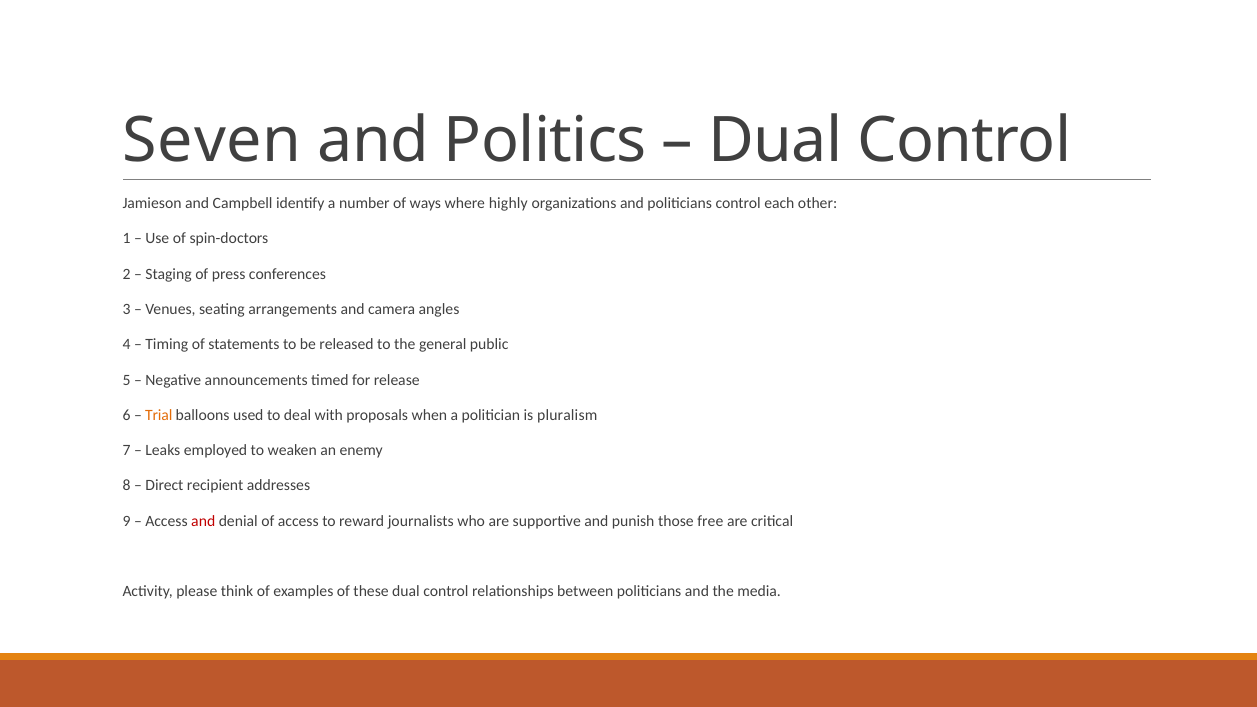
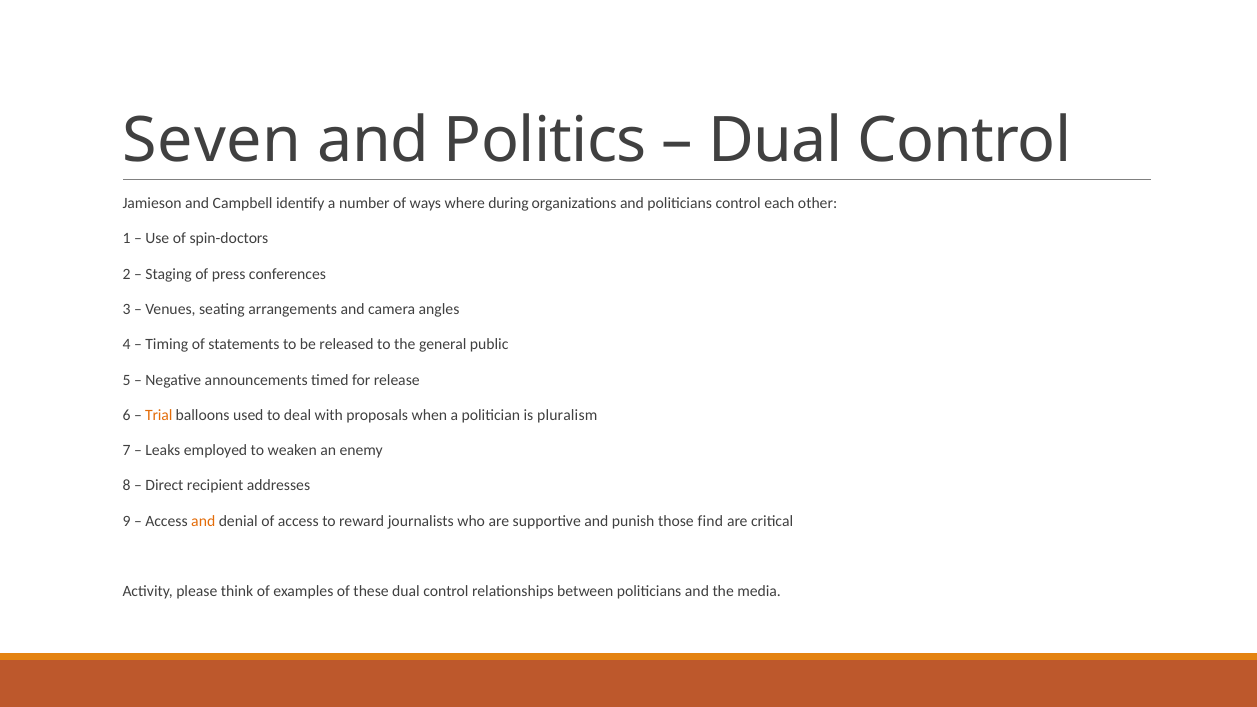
highly: highly -> during
and at (203, 521) colour: red -> orange
free: free -> find
